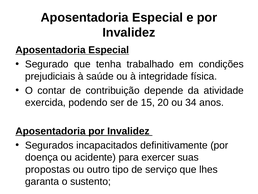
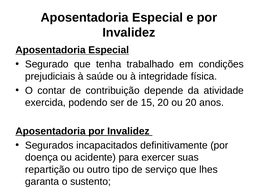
ou 34: 34 -> 20
propostas: propostas -> repartição
